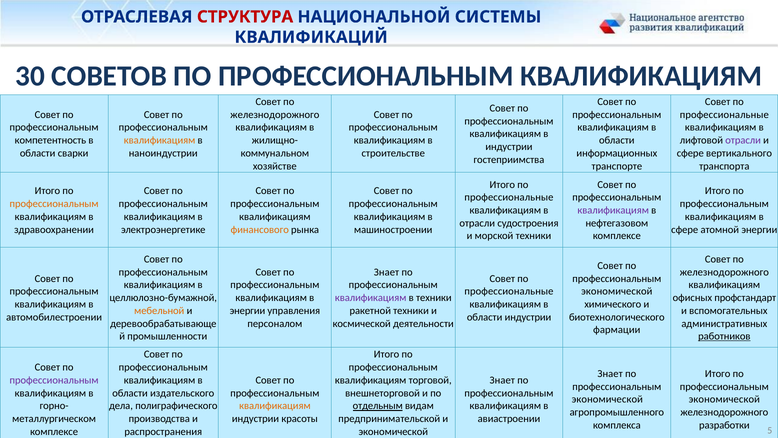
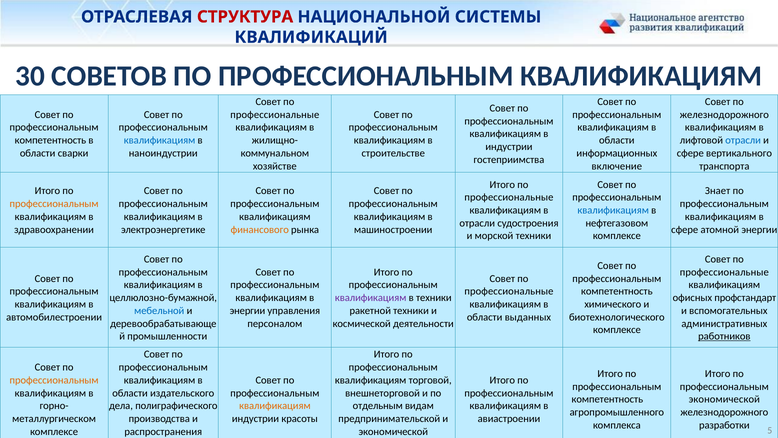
железнодорожного at (275, 115): железнодорожного -> профессиональные
профессиональные at (724, 115): профессиональные -> железнодорожного
квалификациям at (160, 140) colour: orange -> blue
отрасли at (743, 140) colour: purple -> blue
транспорте: транспорте -> включение
Итого at (718, 191): Итого -> Знает
квалификациям at (613, 210) colour: purple -> blue
Знает at (387, 272): Знает -> Итого
железнодорожного at (724, 272): железнодорожного -> профессиональные
экономической at (617, 291): экономической -> компетентность
мебельной colour: orange -> blue
области индустрии: индустрии -> выданных
фармации at (617, 330): фармации -> комплексе
Знает at (610, 374): Знает -> Итого
профессиональным at (54, 380) colour: purple -> orange
Знает at (502, 380): Знает -> Итого
экономической at (607, 399): экономической -> компетентность
отдельным underline: present -> none
